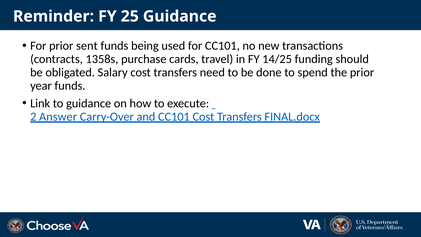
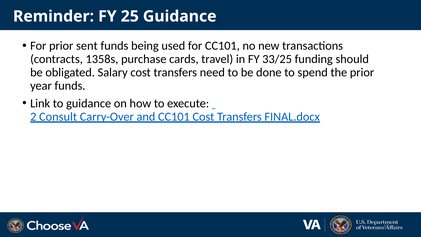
14/25: 14/25 -> 33/25
Answer: Answer -> Consult
